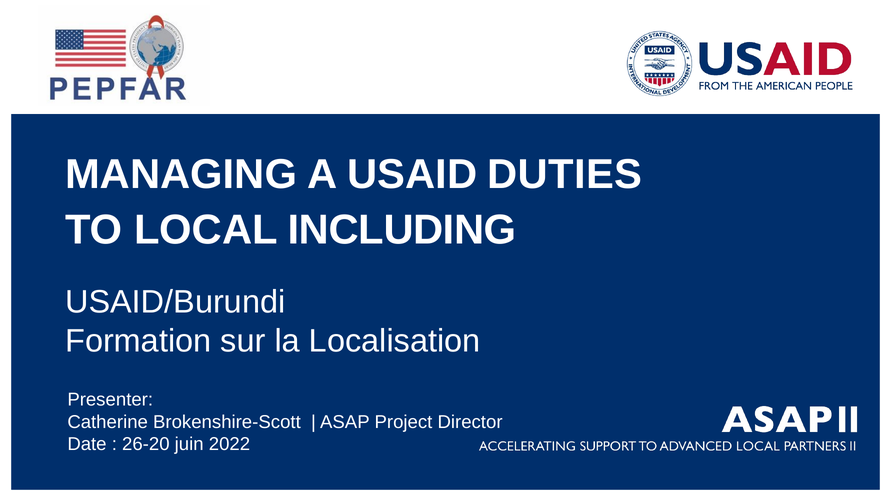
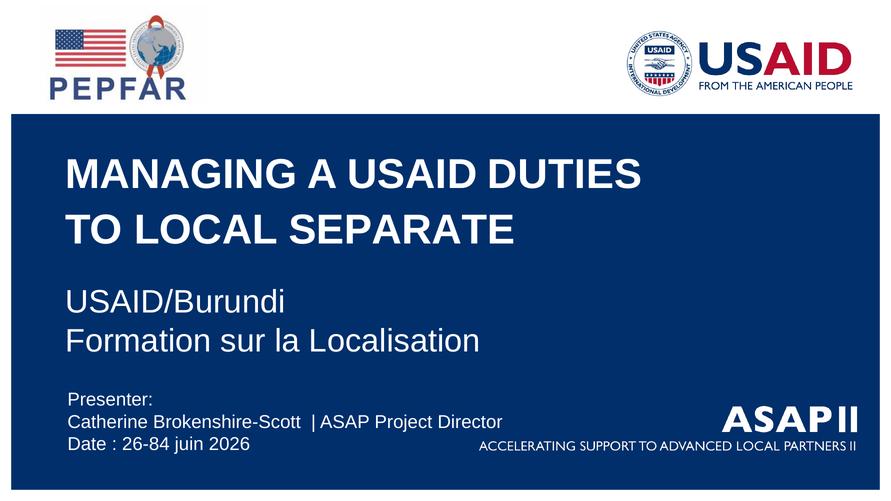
INCLUDING: INCLUDING -> SEPARATE
26-20: 26-20 -> 26-84
2022: 2022 -> 2026
